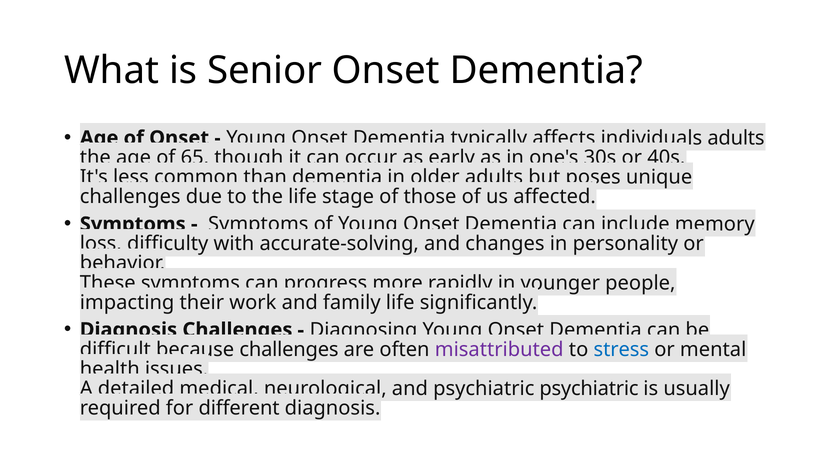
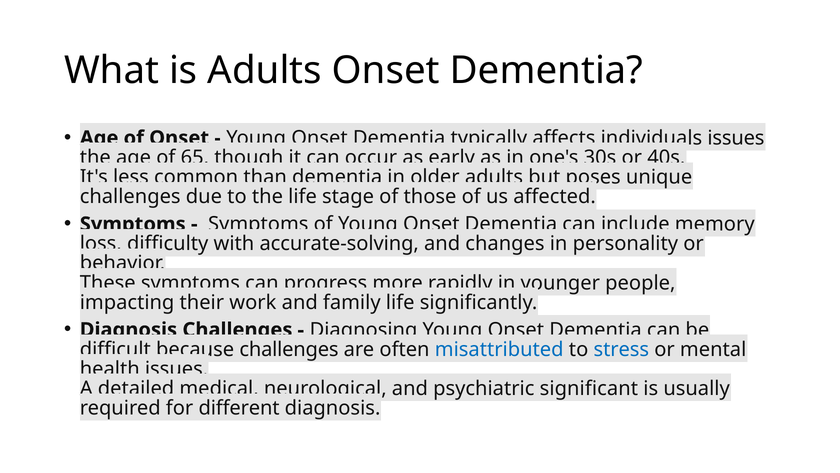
is Senior: Senior -> Adults
adults at (736, 138): adults -> issues
misattributed colour: purple -> blue
psychiatric psychiatric: psychiatric -> significant
